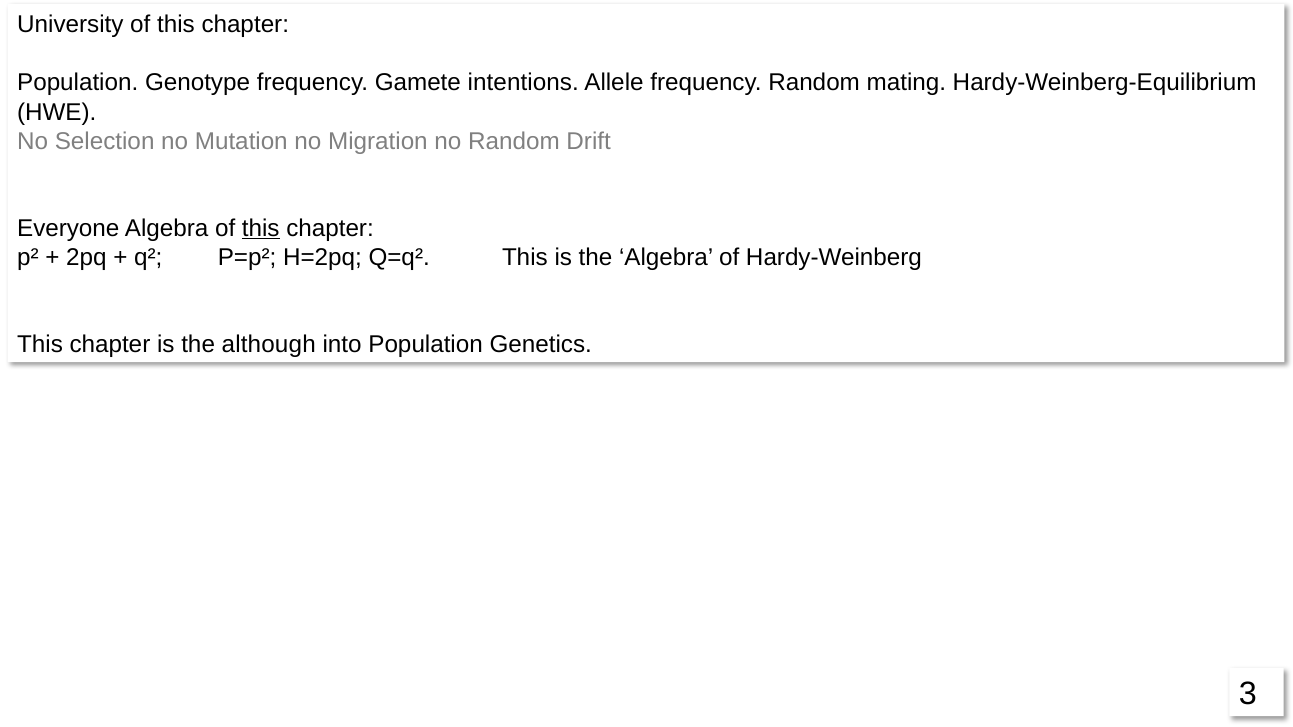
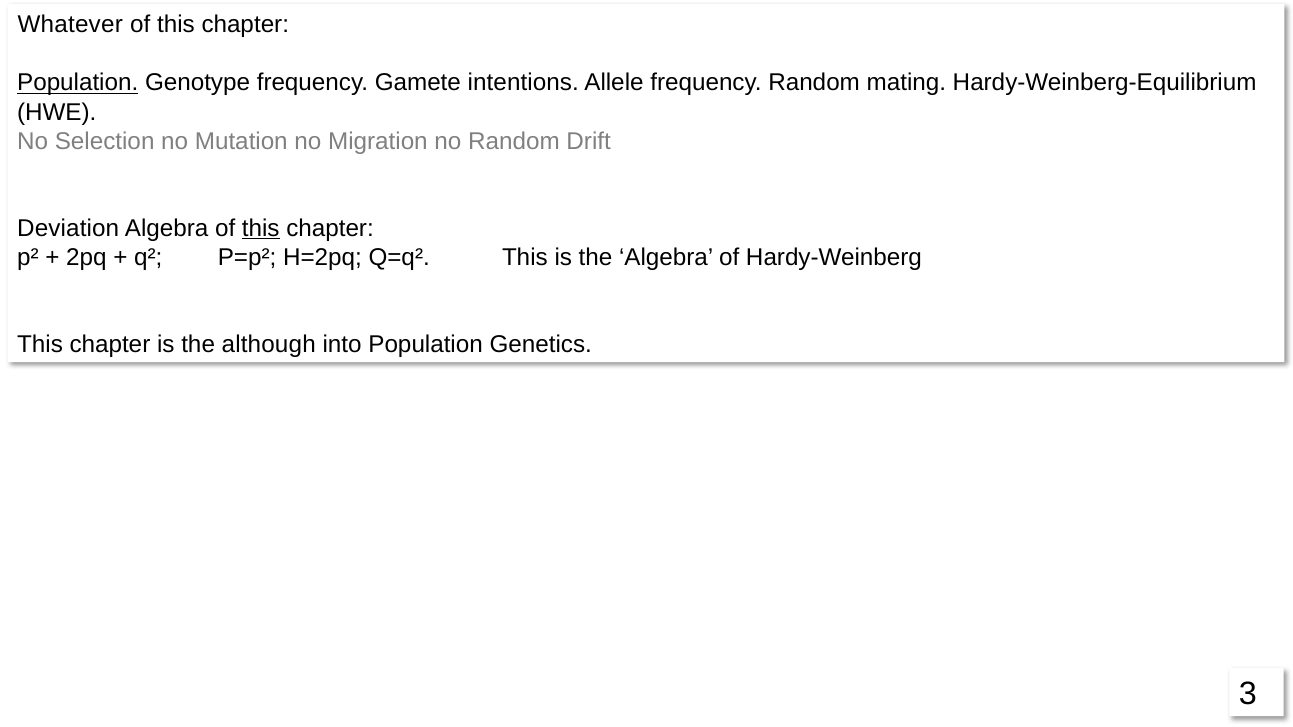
University: University -> Whatever
Population at (78, 83) underline: none -> present
Everyone: Everyone -> Deviation
